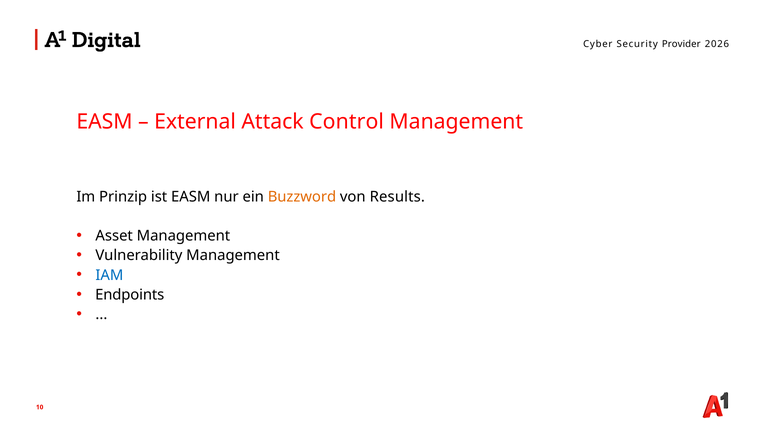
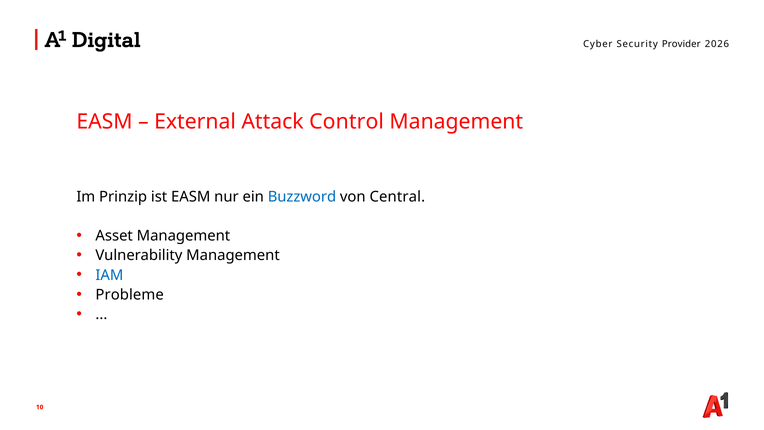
Buzzword colour: orange -> blue
Results: Results -> Central
Endpoints: Endpoints -> Probleme
